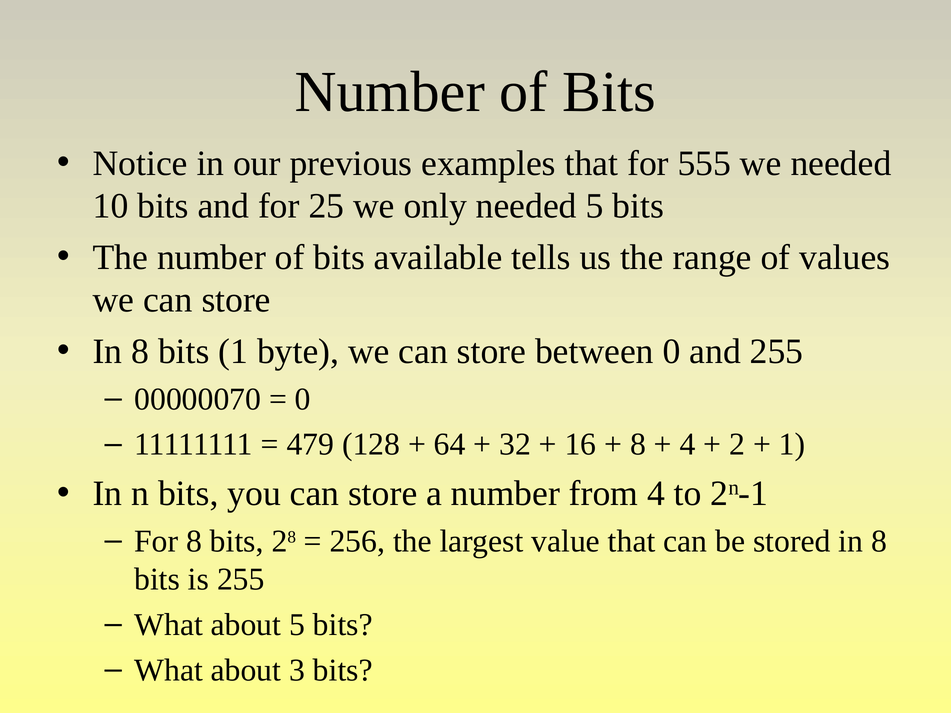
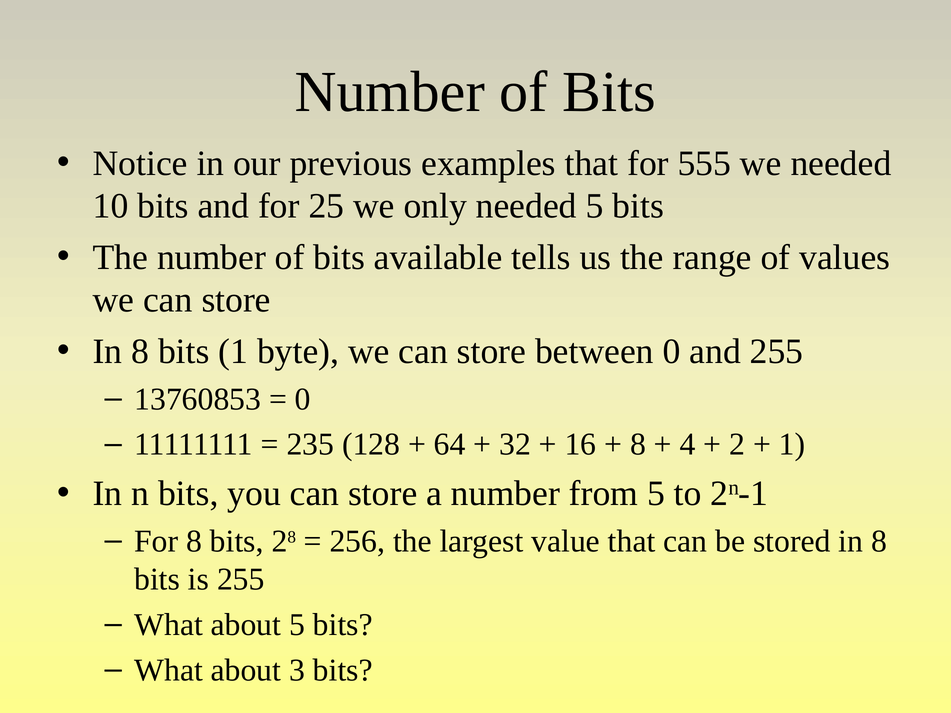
00000070: 00000070 -> 13760853
479: 479 -> 235
from 4: 4 -> 5
